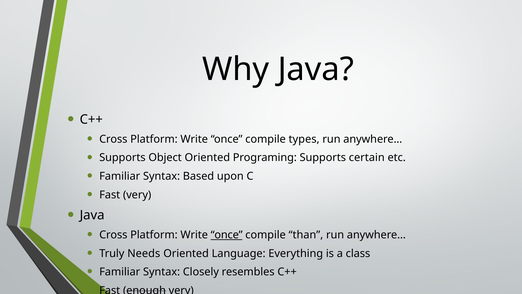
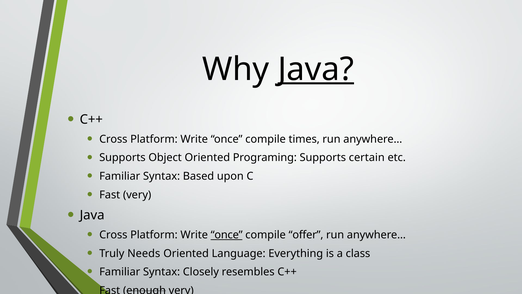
Java at (316, 69) underline: none -> present
types: types -> times
than: than -> offer
